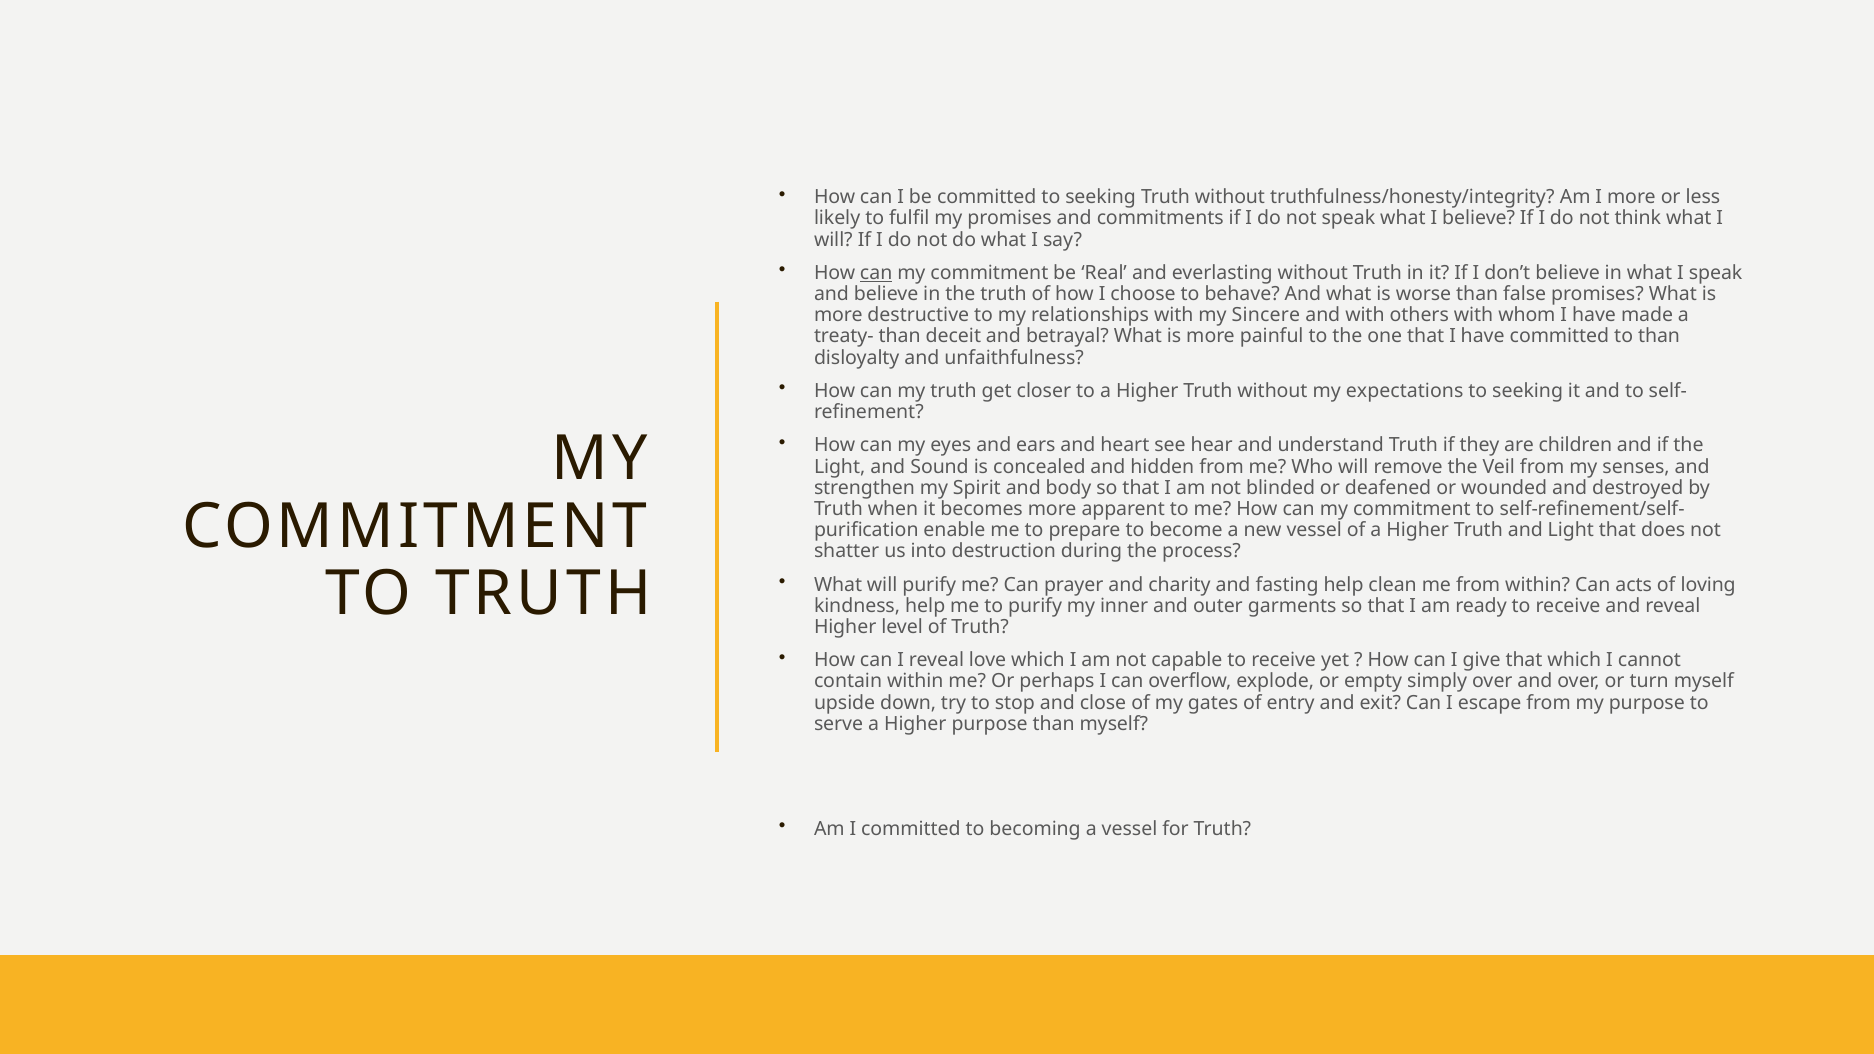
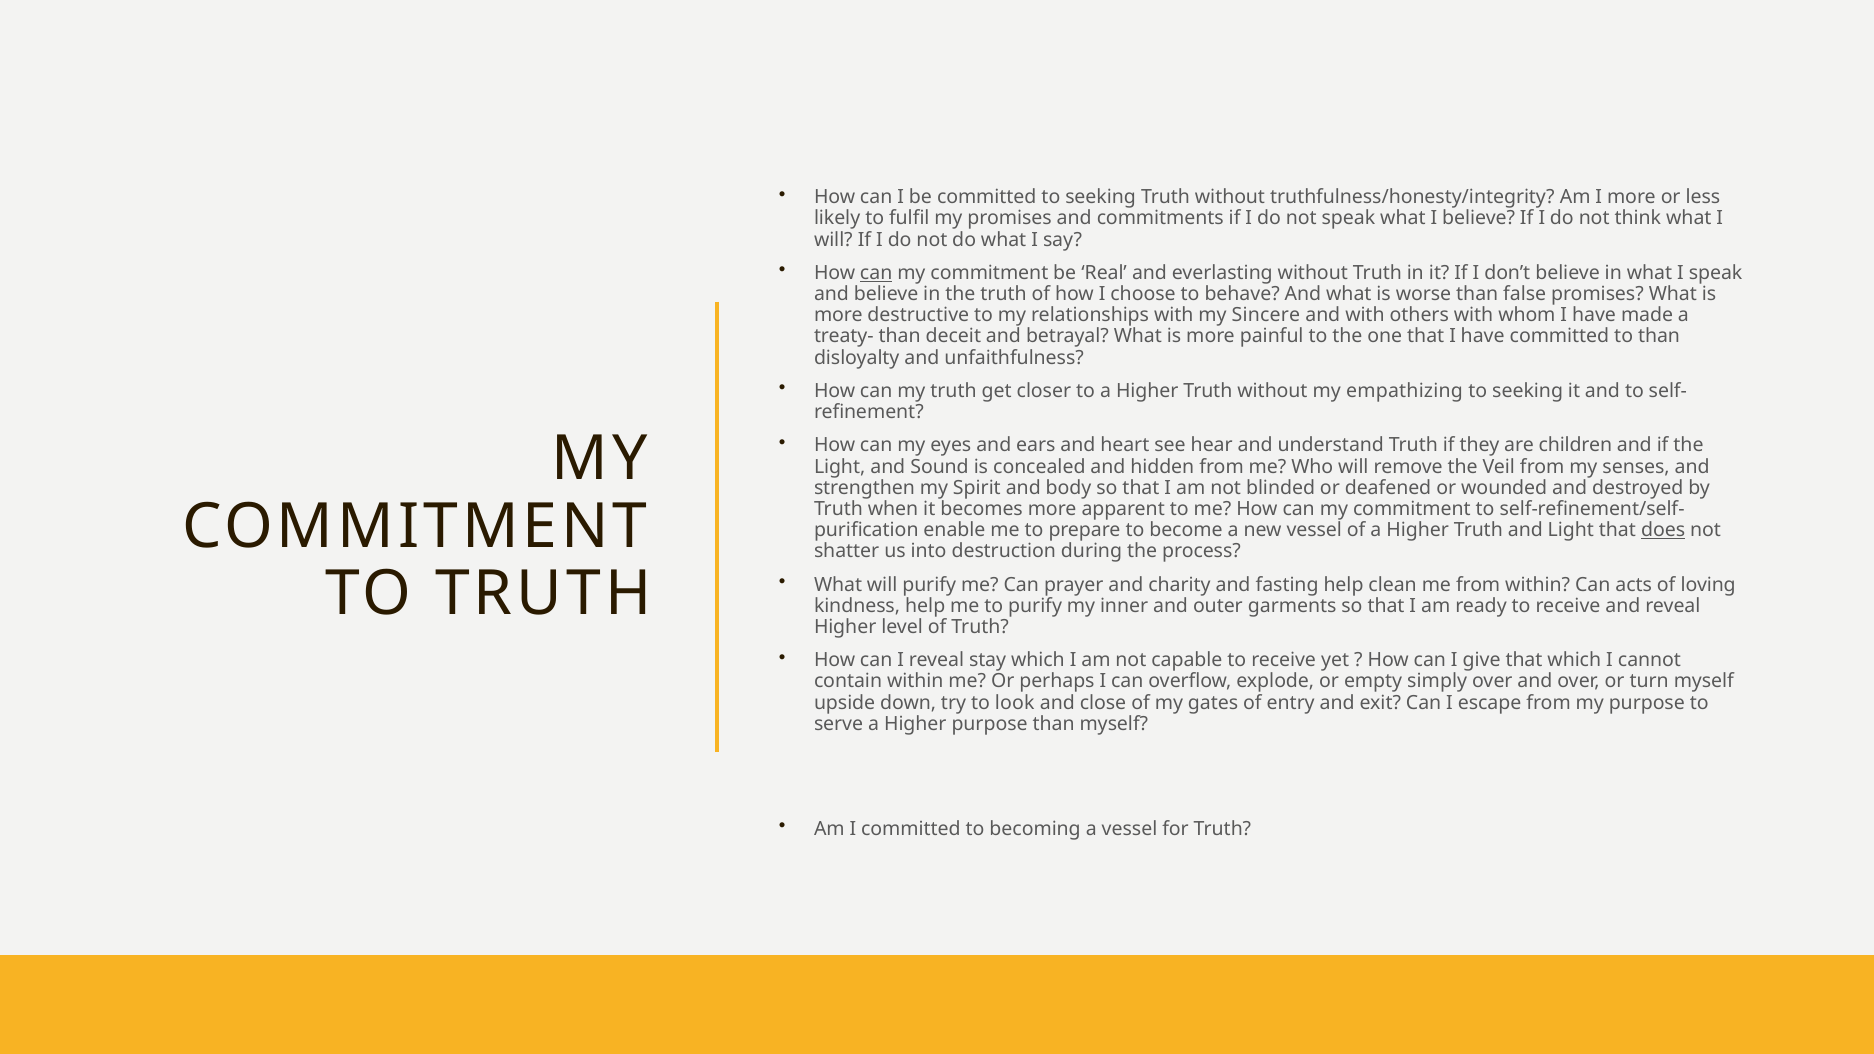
expectations: expectations -> empathizing
does underline: none -> present
love: love -> stay
stop: stop -> look
